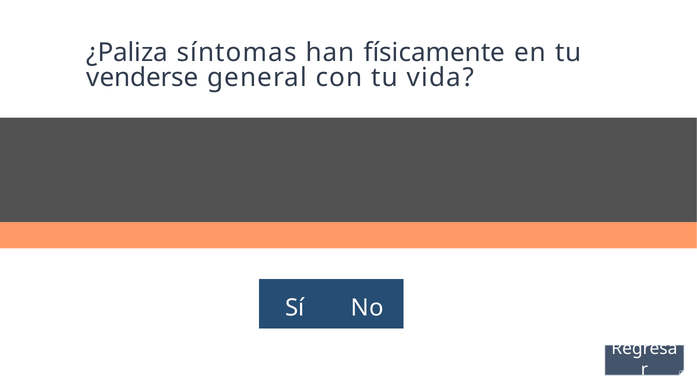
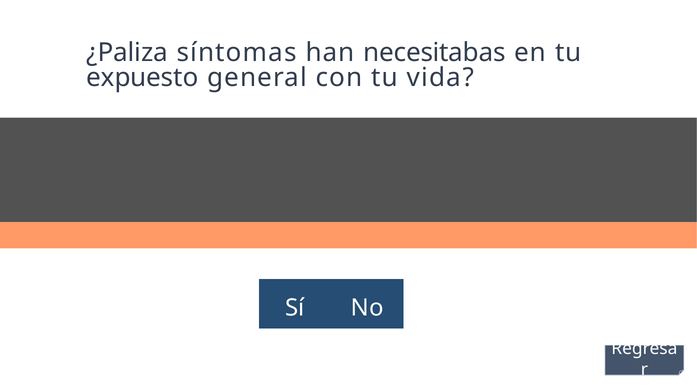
físicamente: físicamente -> necesitabas
venderse: venderse -> expuesto
